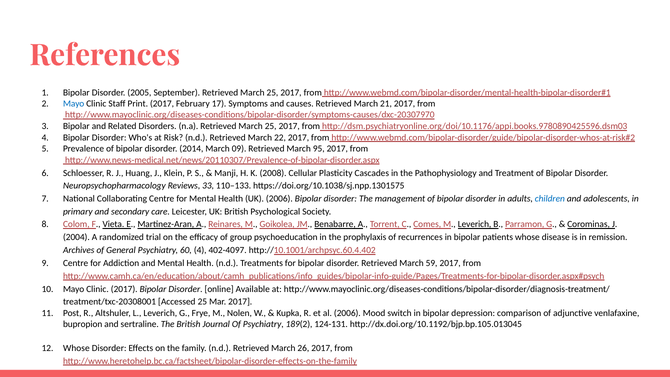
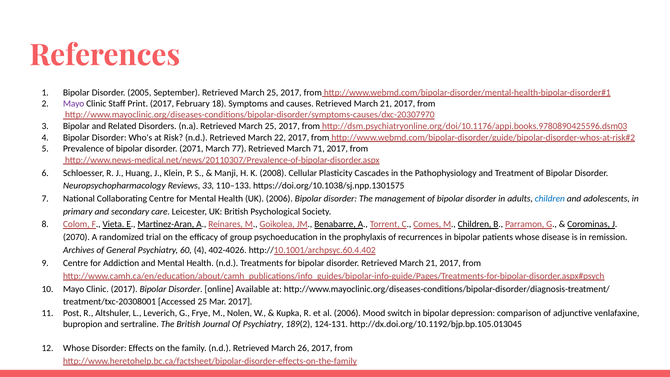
Mayo at (74, 104) colour: blue -> purple
17: 17 -> 18
2014: 2014 -> 2071
09: 09 -> 77
95: 95 -> 71
M Leverich: Leverich -> Children
2004: 2004 -> 2070
402-4097: 402-4097 -> 402-4026
disorder Retrieved March 59: 59 -> 21
